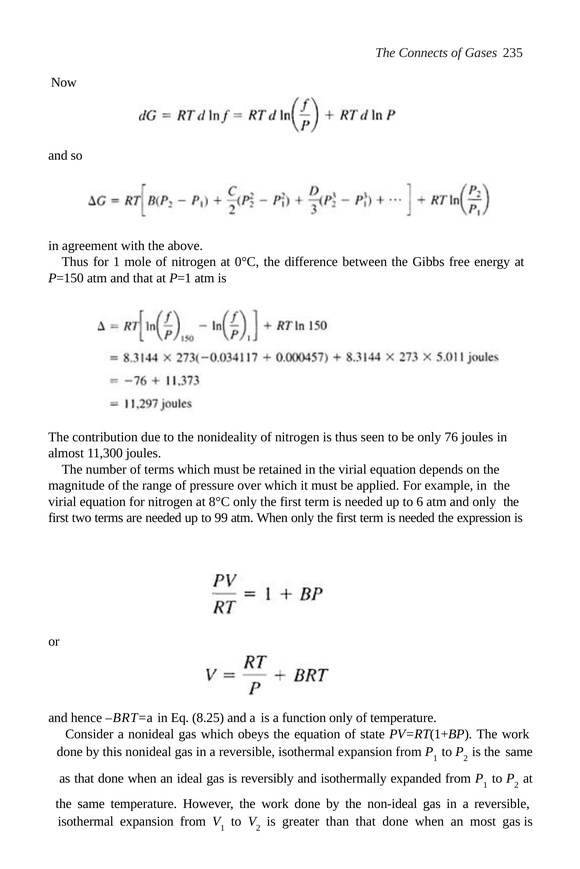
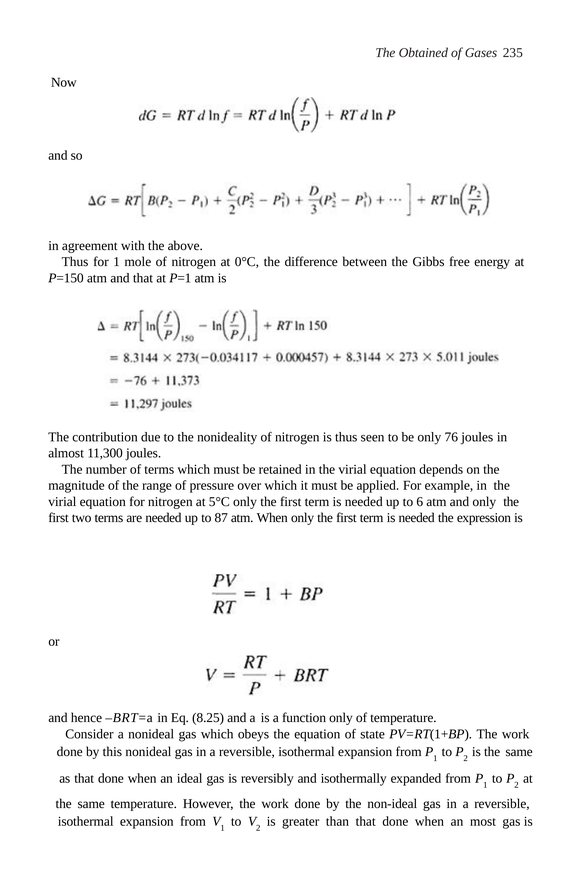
Connects: Connects -> Obtained
8°C: 8°C -> 5°C
99: 99 -> 87
